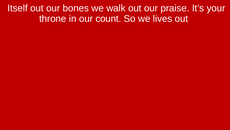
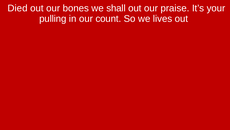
Itself: Itself -> Died
walk: walk -> shall
throne: throne -> pulling
